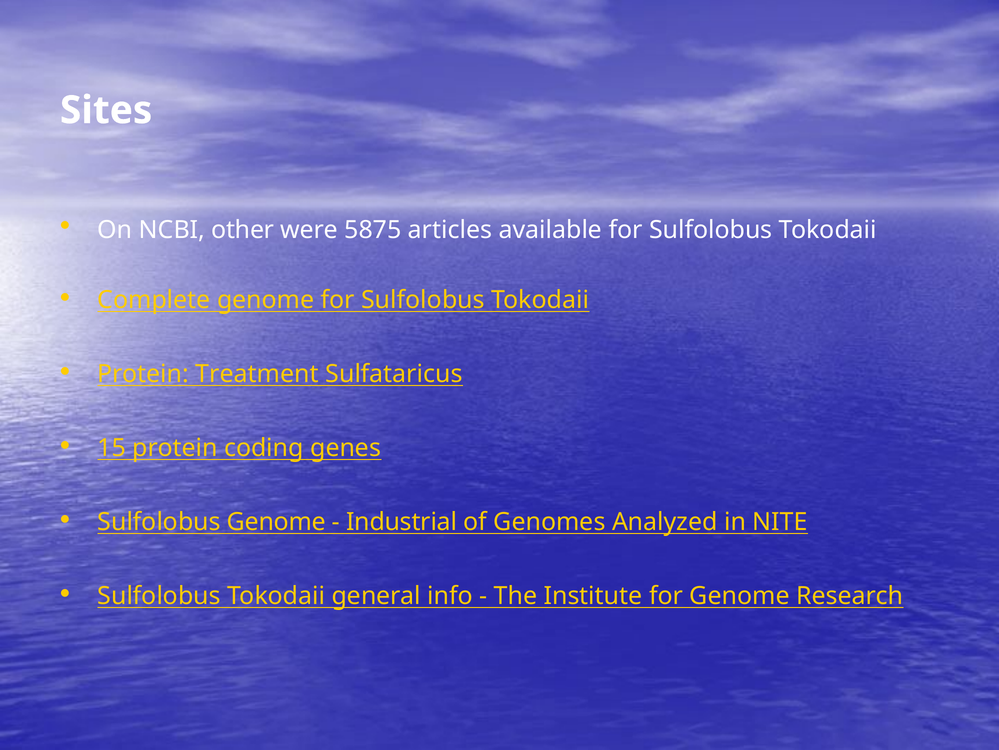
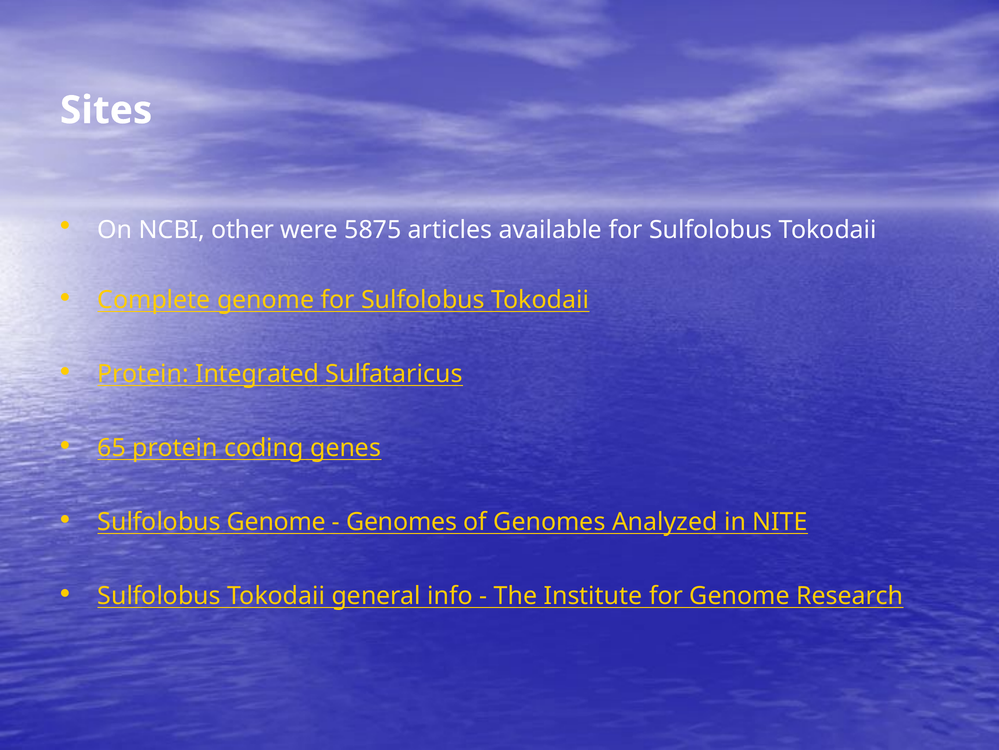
Treatment: Treatment -> Integrated
15: 15 -> 65
Industrial at (402, 522): Industrial -> Genomes
